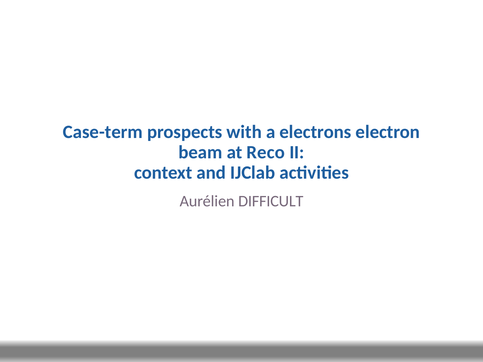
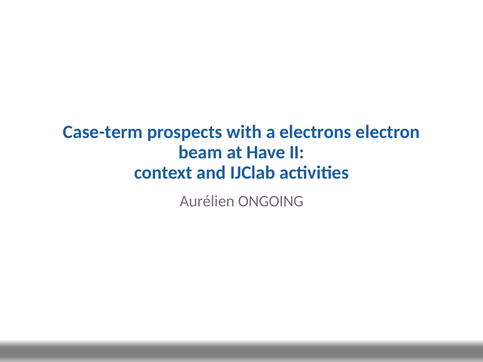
Reco: Reco -> Have
DIFFICULT: DIFFICULT -> ONGOING
